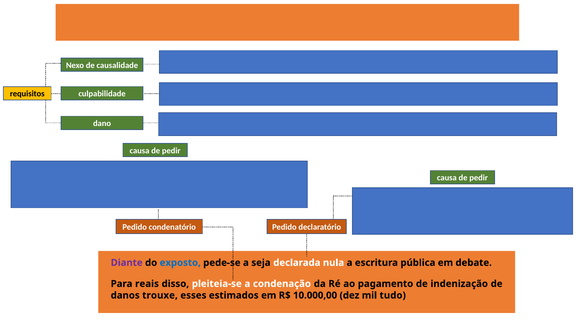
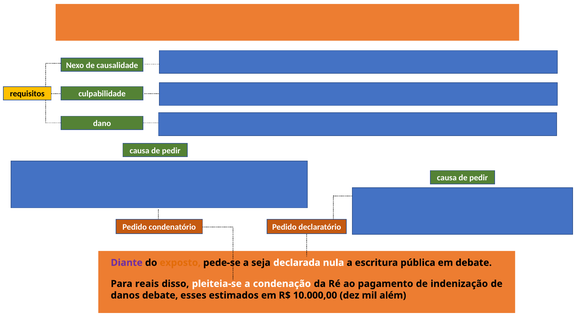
exposto colour: blue -> orange
danos trouxe: trouxe -> debate
tudo: tudo -> além
